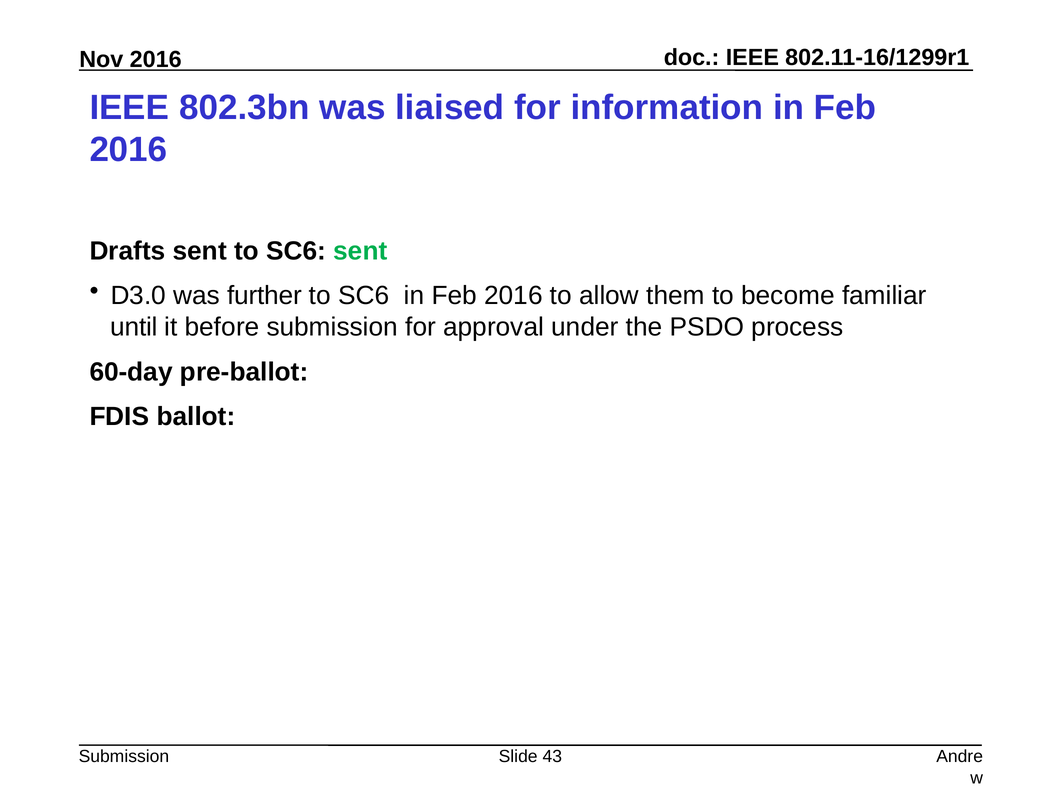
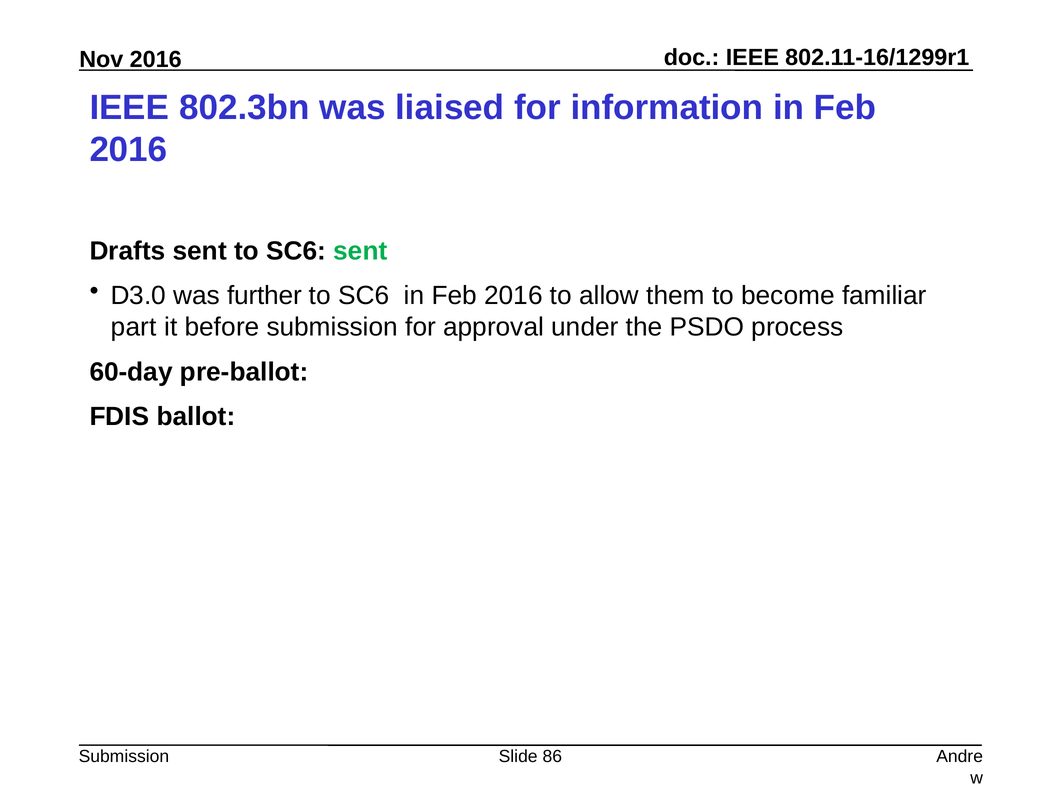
until: until -> part
43: 43 -> 86
